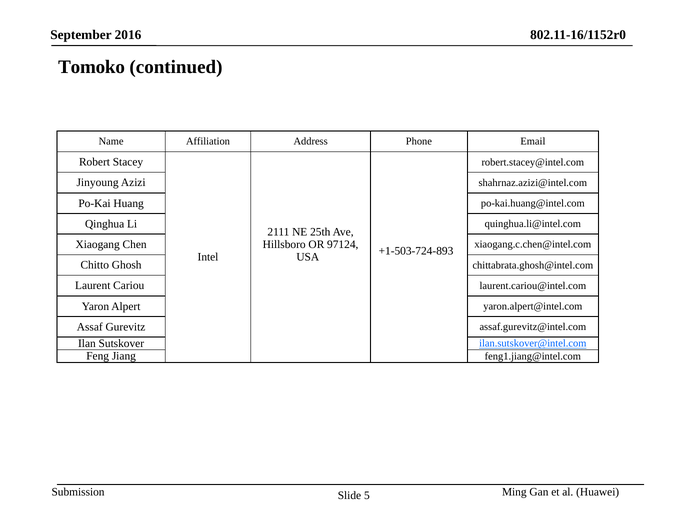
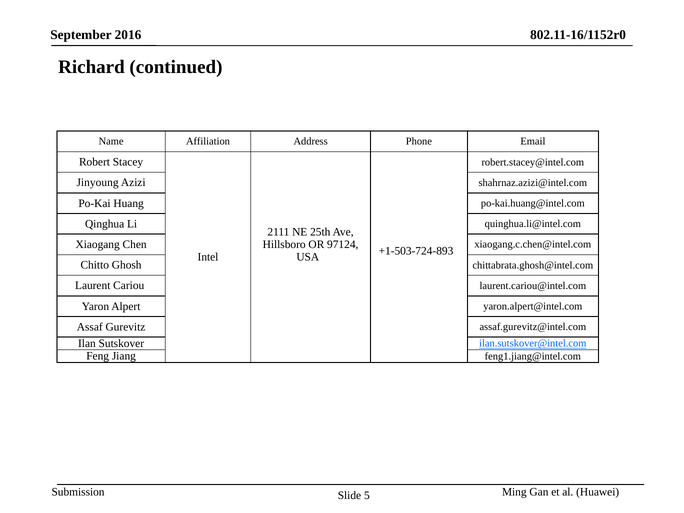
Tomoko: Tomoko -> Richard
